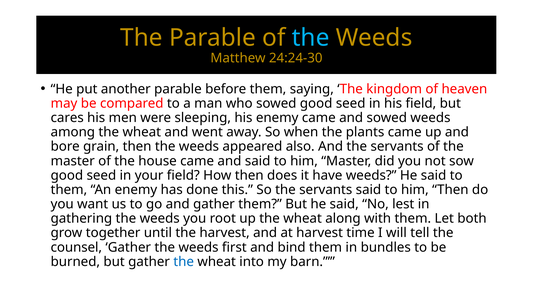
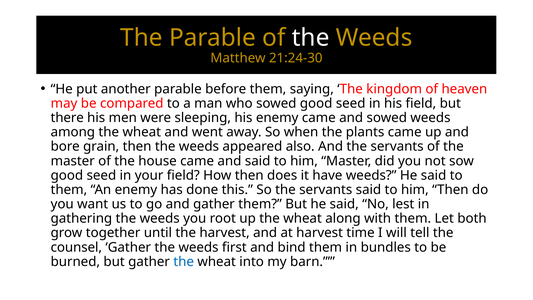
the at (311, 38) colour: light blue -> white
24:24-30: 24:24-30 -> 21:24-30
cares: cares -> there
